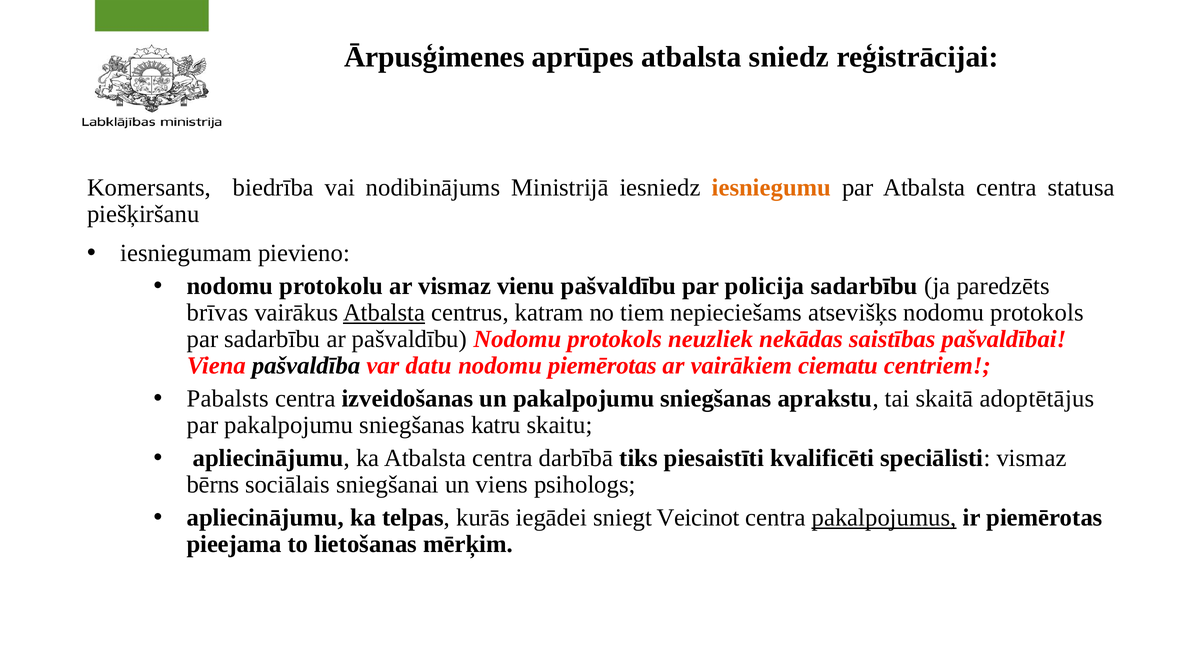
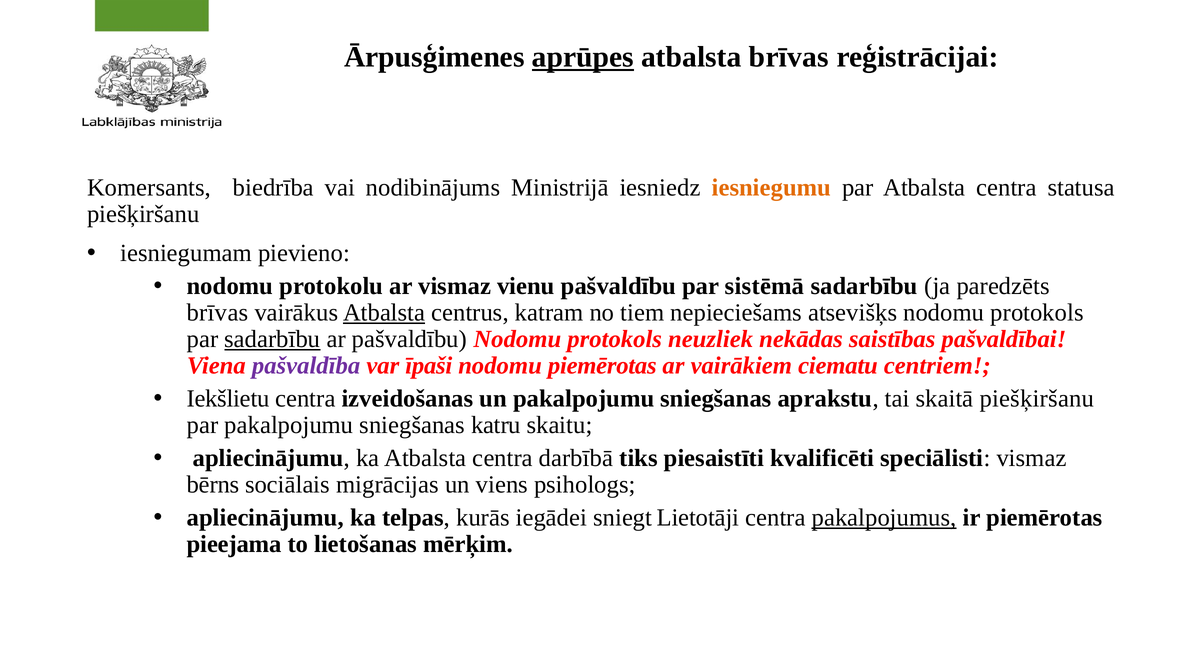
aprūpes underline: none -> present
atbalsta sniedz: sniedz -> brīvas
policija: policija -> sistēmā
sadarbību at (272, 339) underline: none -> present
pašvaldība colour: black -> purple
datu: datu -> īpaši
Pabalsts: Pabalsts -> Iekšlietu
skaitā adoptētājus: adoptētājus -> piešķiršanu
sniegšanai: sniegšanai -> migrācijas
Veicinot: Veicinot -> Lietotāji
